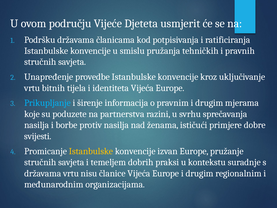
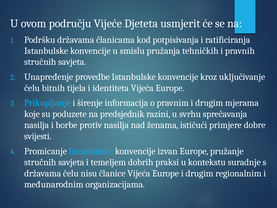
vrtu at (32, 88): vrtu -> čelu
partnerstva: partnerstva -> predsjednik
Istanbulske at (91, 151) colour: yellow -> light blue
državama vrtu: vrtu -> čelu
